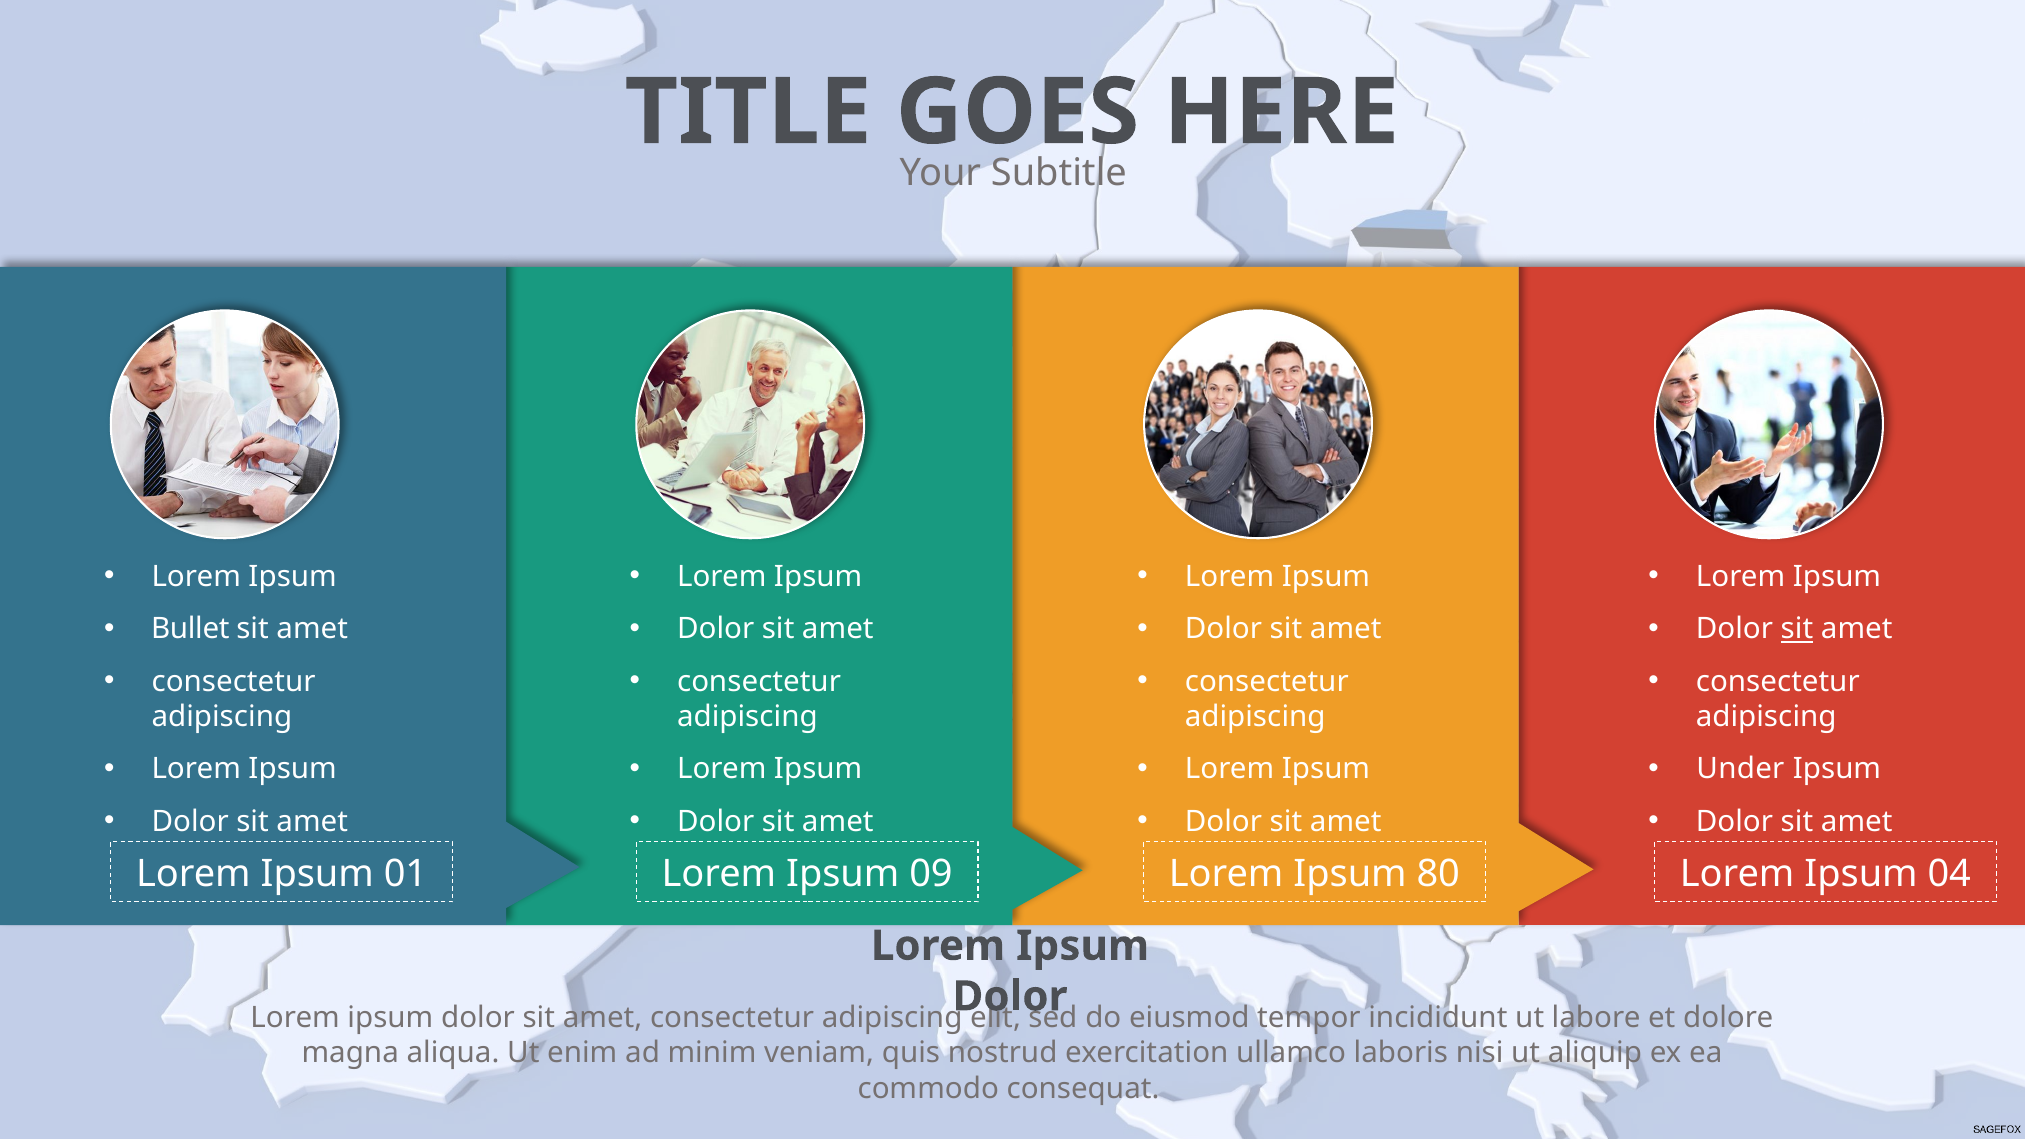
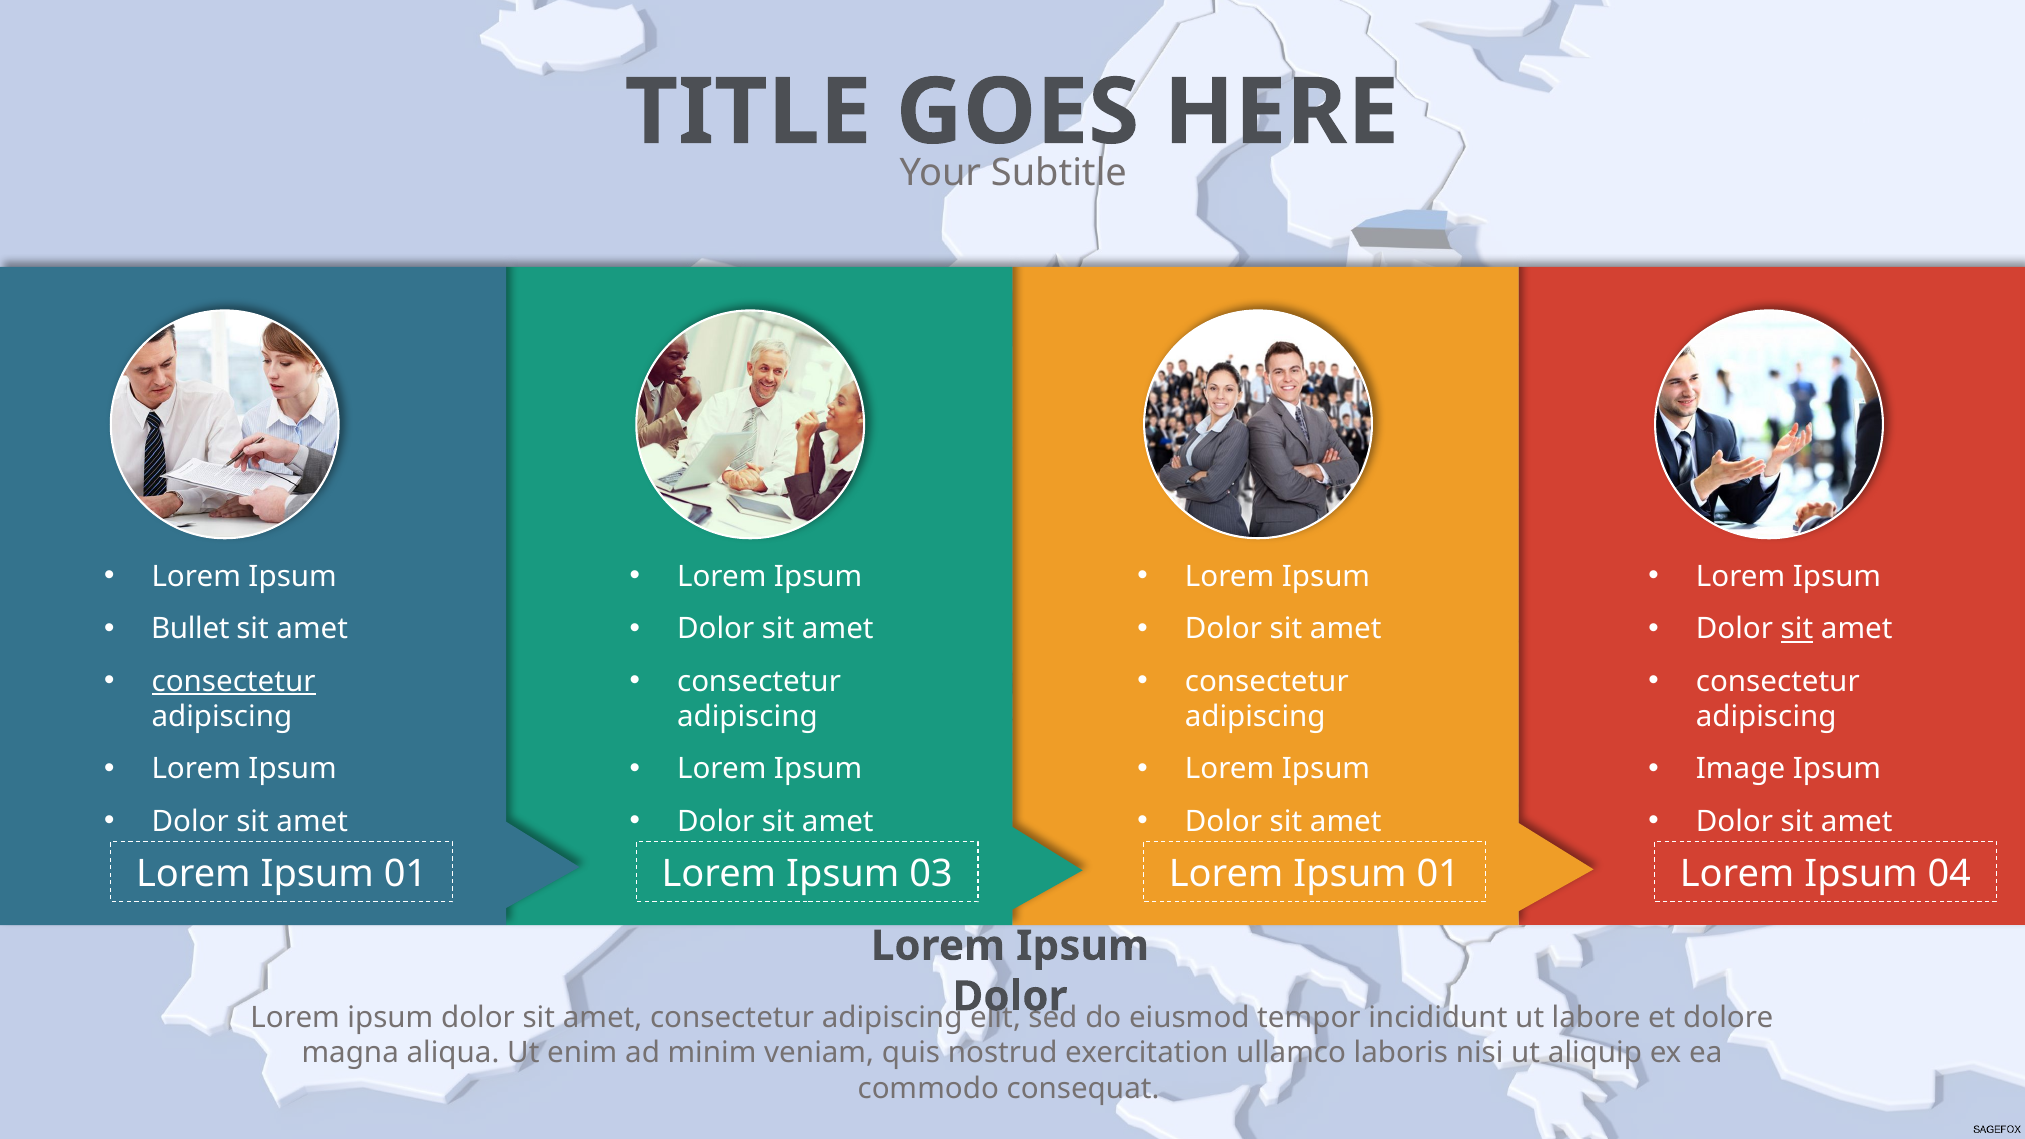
consectetur at (234, 681) underline: none -> present
Under: Under -> Image
09: 09 -> 03
80 at (1438, 874): 80 -> 01
